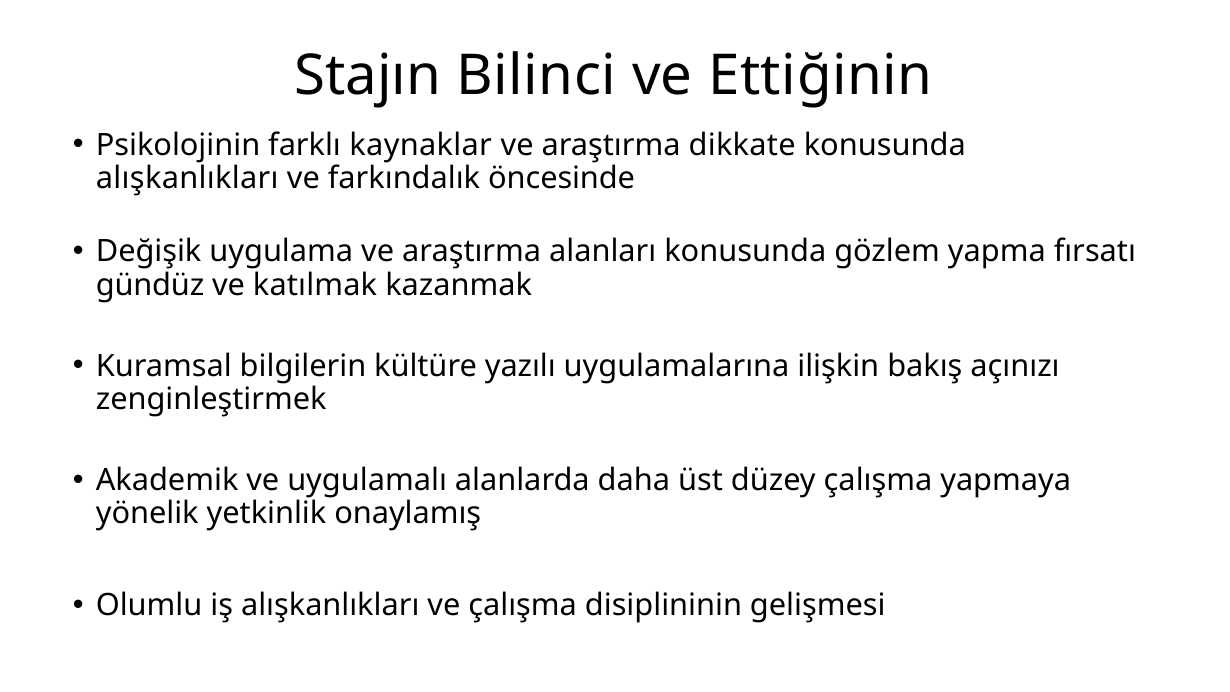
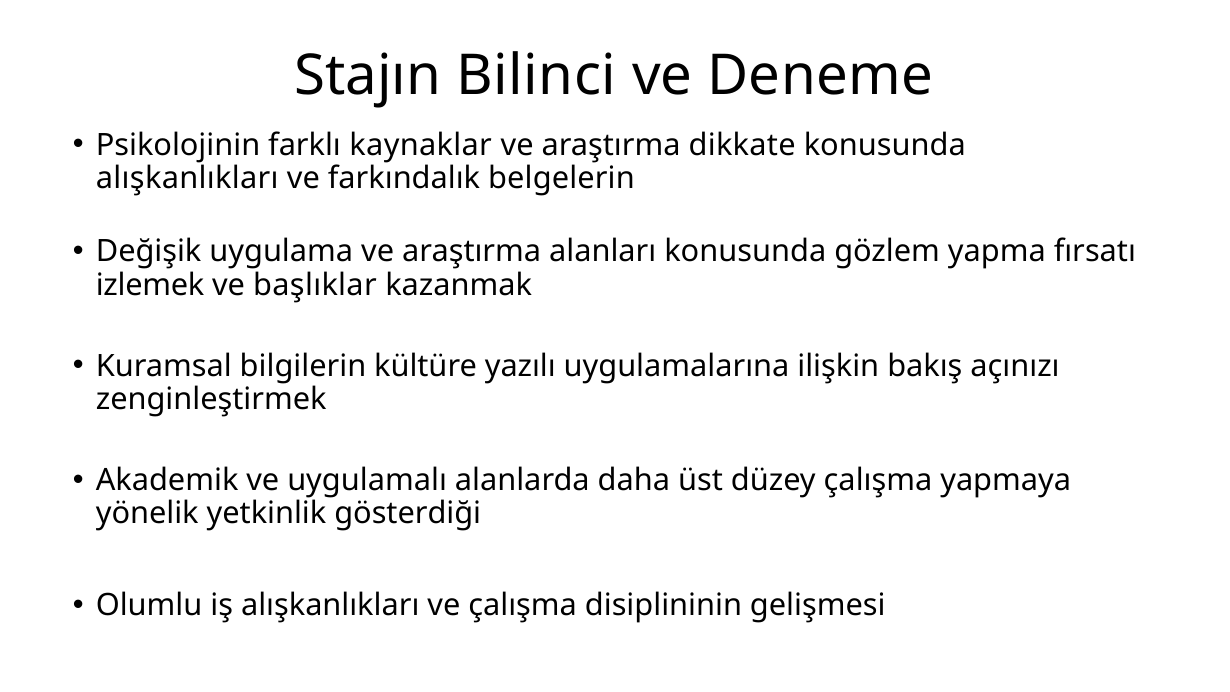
Ettiğinin: Ettiğinin -> Deneme
öncesinde: öncesinde -> belgelerin
gündüz: gündüz -> izlemek
katılmak: katılmak -> başlıklar
onaylamış: onaylamış -> gösterdiği
